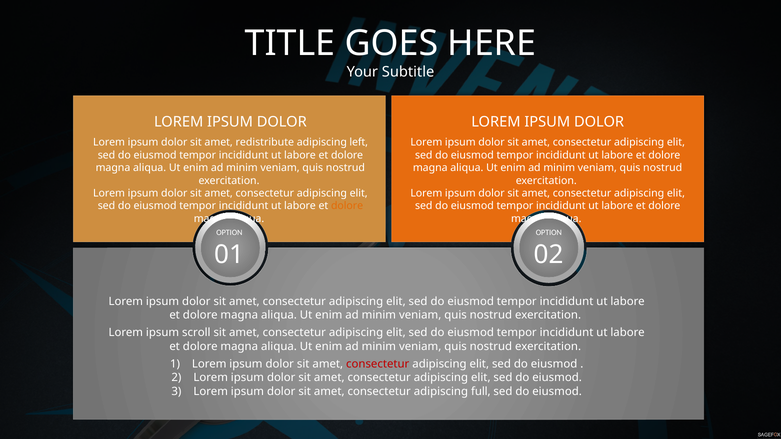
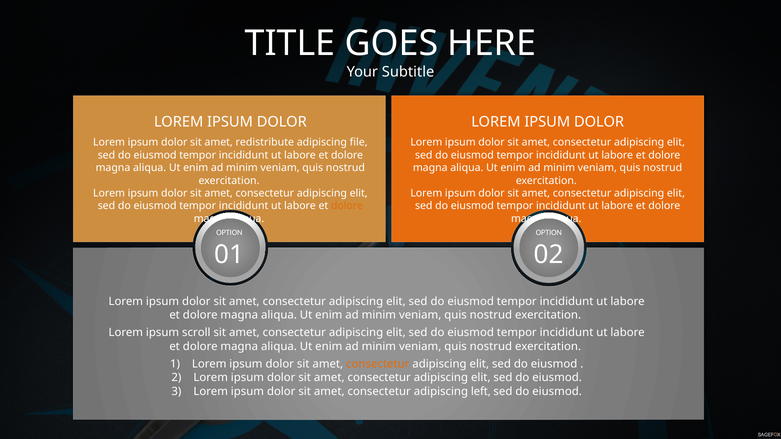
left: left -> file
consectetur at (378, 364) colour: red -> orange
full: full -> left
